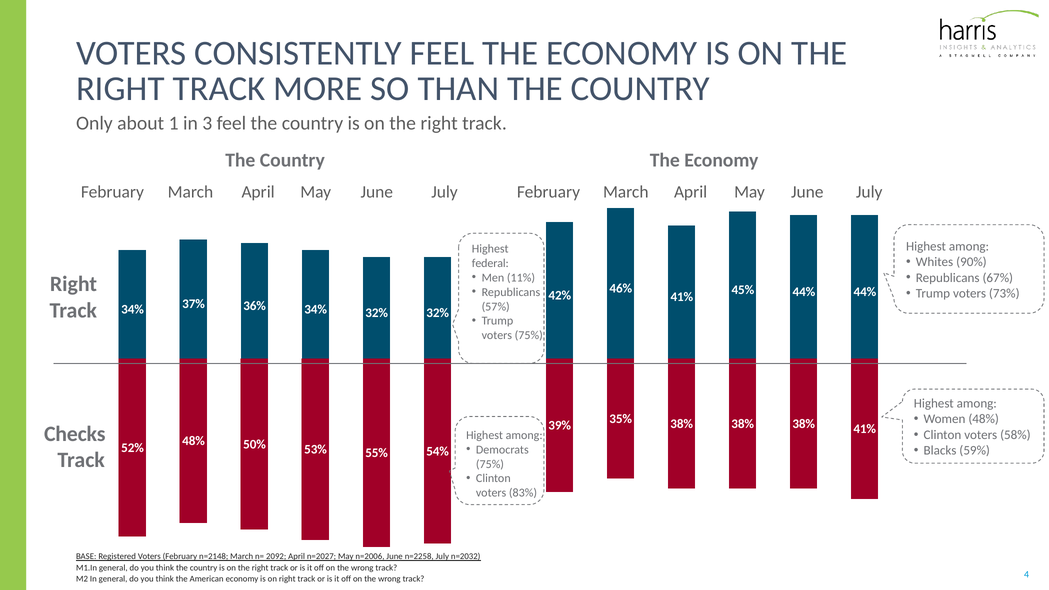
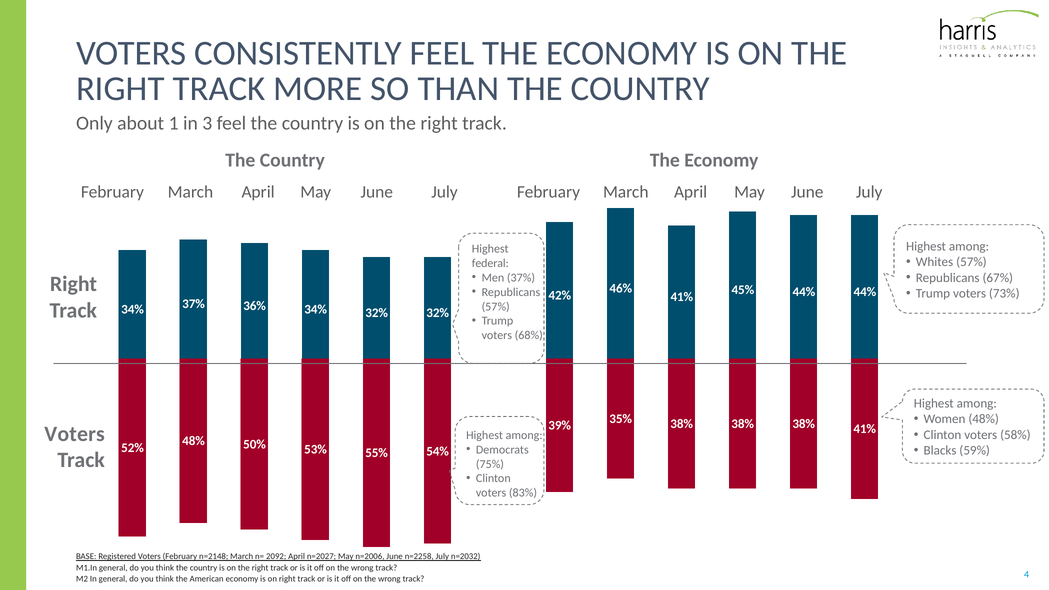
Whites 90%: 90% -> 57%
Men 11%: 11% -> 37%
voters 75%: 75% -> 68%
Checks at (75, 434): Checks -> Voters
